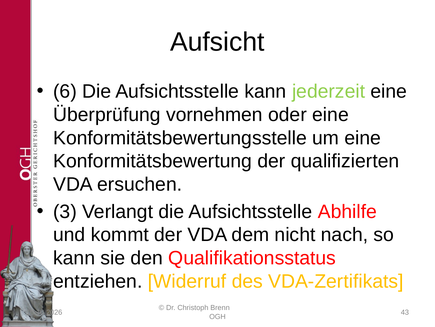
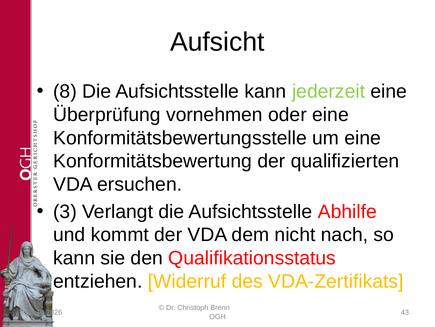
6: 6 -> 8
